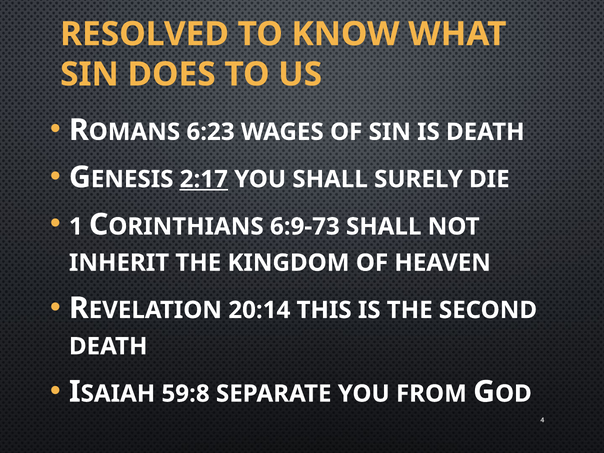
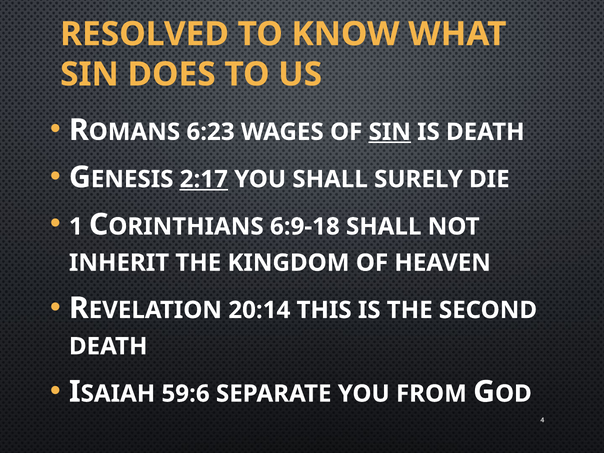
SIN at (390, 132) underline: none -> present
6:9-73: 6:9-73 -> 6:9-18
59:8: 59:8 -> 59:6
